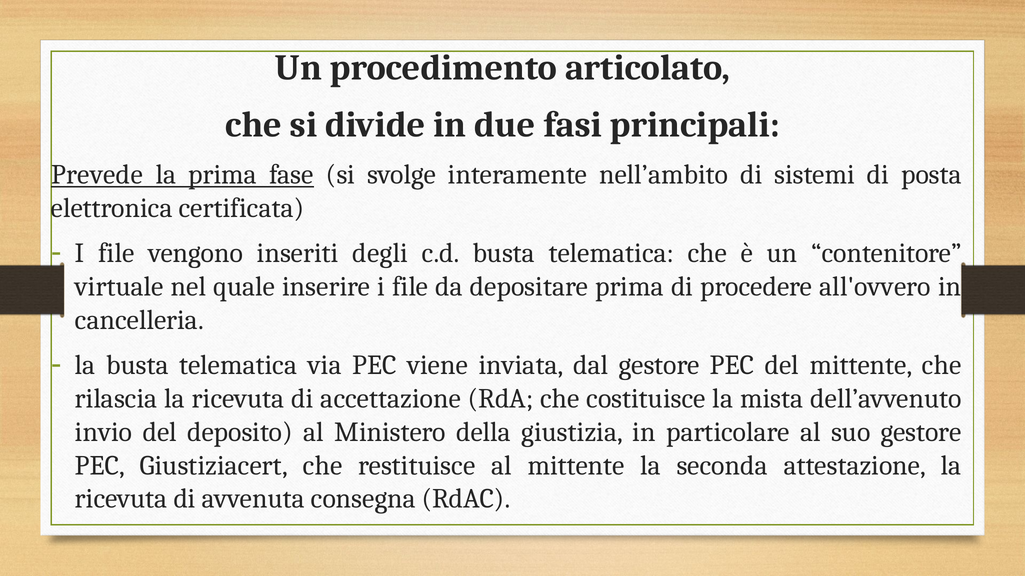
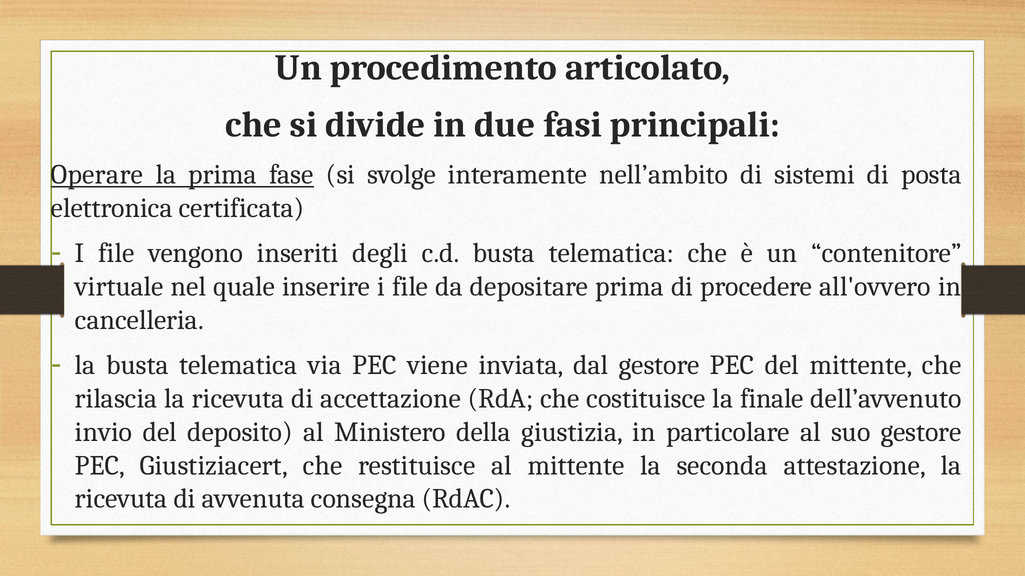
Prevede: Prevede -> Operare
mista: mista -> finale
